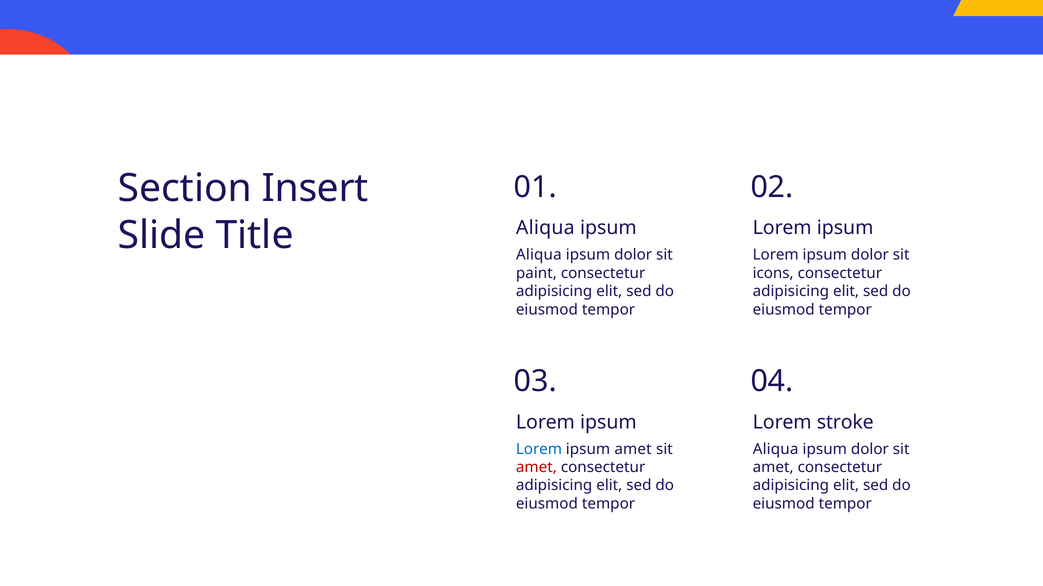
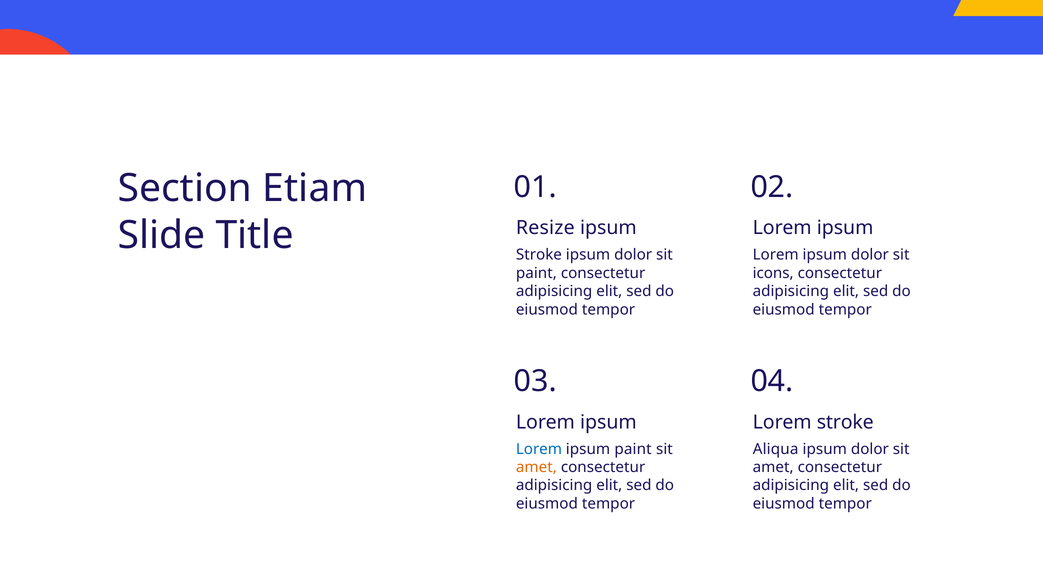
Insert: Insert -> Etiam
Aliqua at (545, 228): Aliqua -> Resize
Title Aliqua: Aliqua -> Stroke
ipsum amet: amet -> paint
amet at (536, 468) colour: red -> orange
